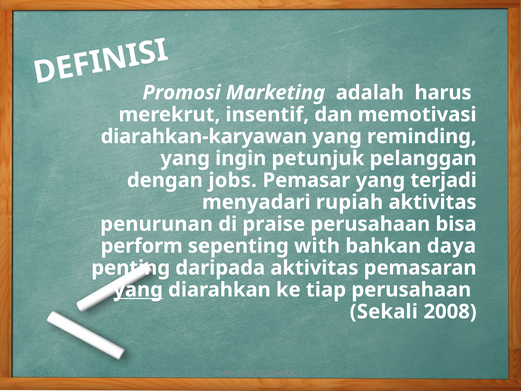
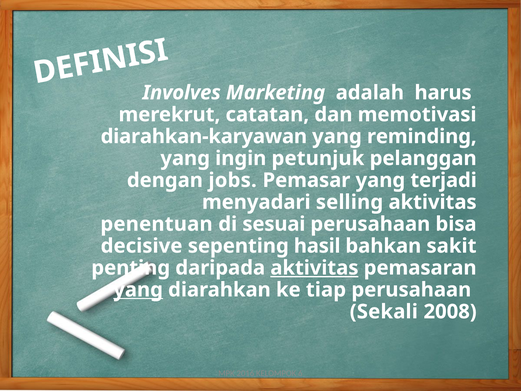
Promosi: Promosi -> Involves
insentif: insentif -> catatan
rupiah: rupiah -> selling
penurunan: penurunan -> penentuan
praise: praise -> sesuai
perform: perform -> decisive
with: with -> hasil
daya: daya -> sakit
aktivitas at (314, 268) underline: none -> present
